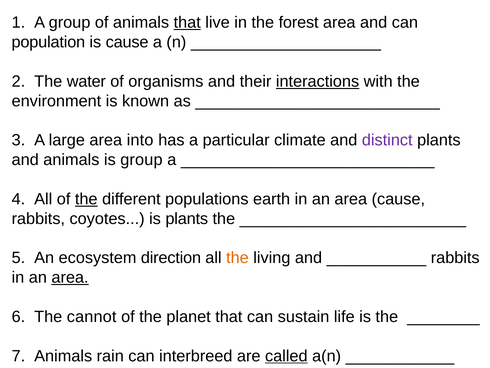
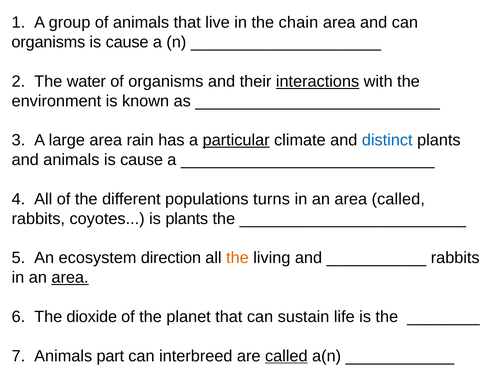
that at (187, 23) underline: present -> none
forest: forest -> chain
population at (48, 42): population -> organisms
into: into -> rain
particular underline: none -> present
distinct colour: purple -> blue
animals is group: group -> cause
the at (86, 199) underline: present -> none
earth: earth -> turns
area cause: cause -> called
cannot: cannot -> dioxide
rain: rain -> part
